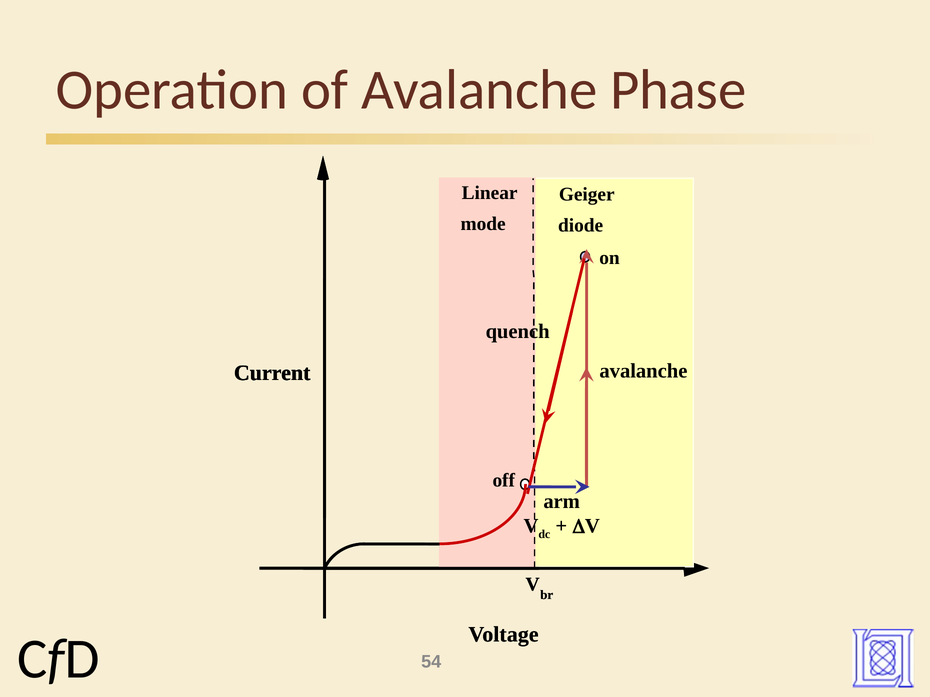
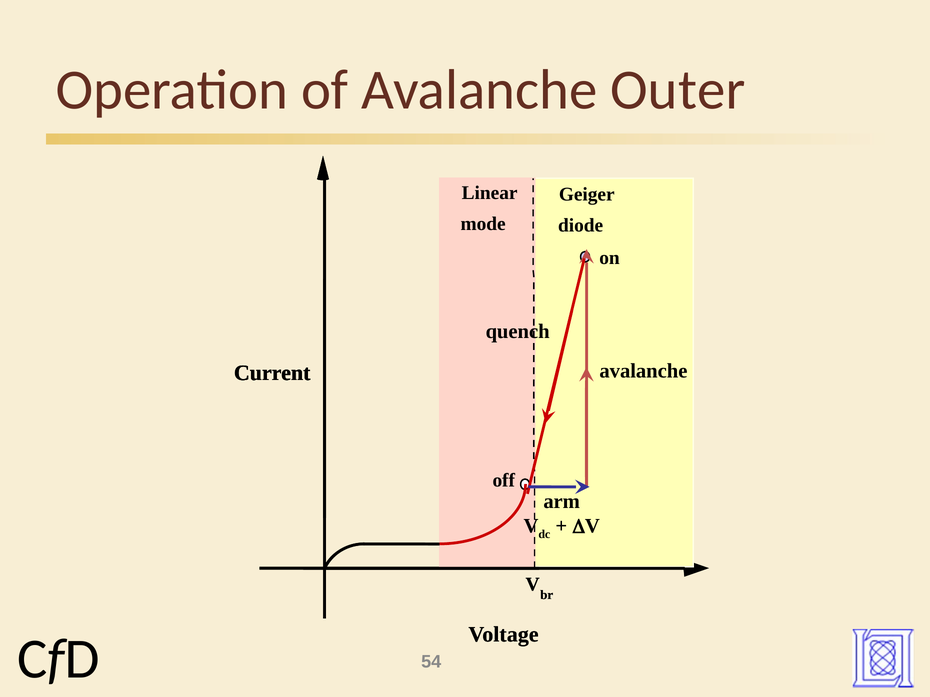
Phase: Phase -> Outer
